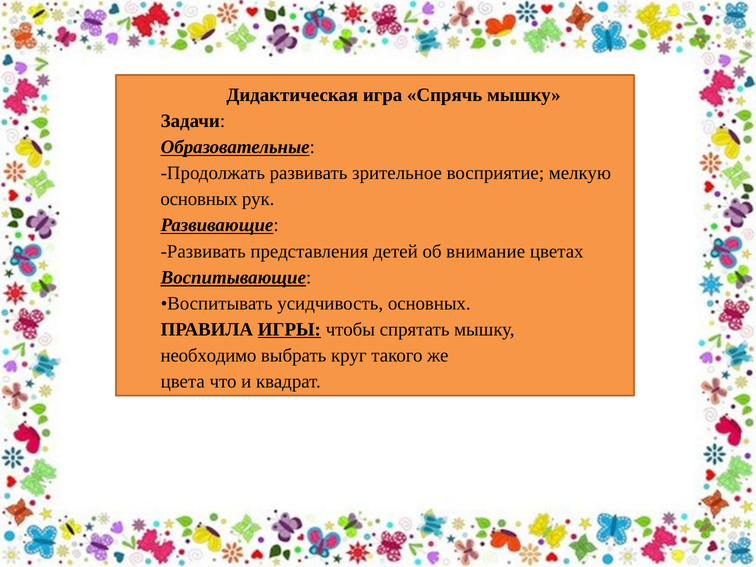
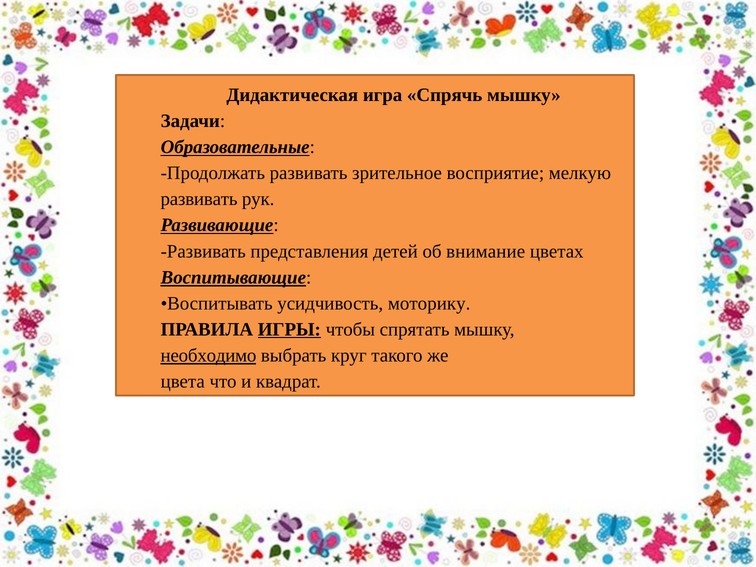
основных at (199, 199): основных -> развивать
усидчивость основных: основных -> моторику
необходимо underline: none -> present
